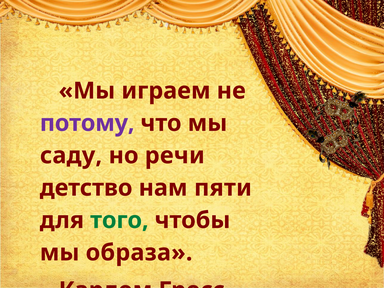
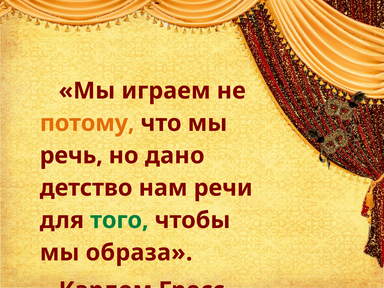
потому colour: purple -> orange
саду: саду -> речь
речи: речи -> дано
пяти: пяти -> речи
